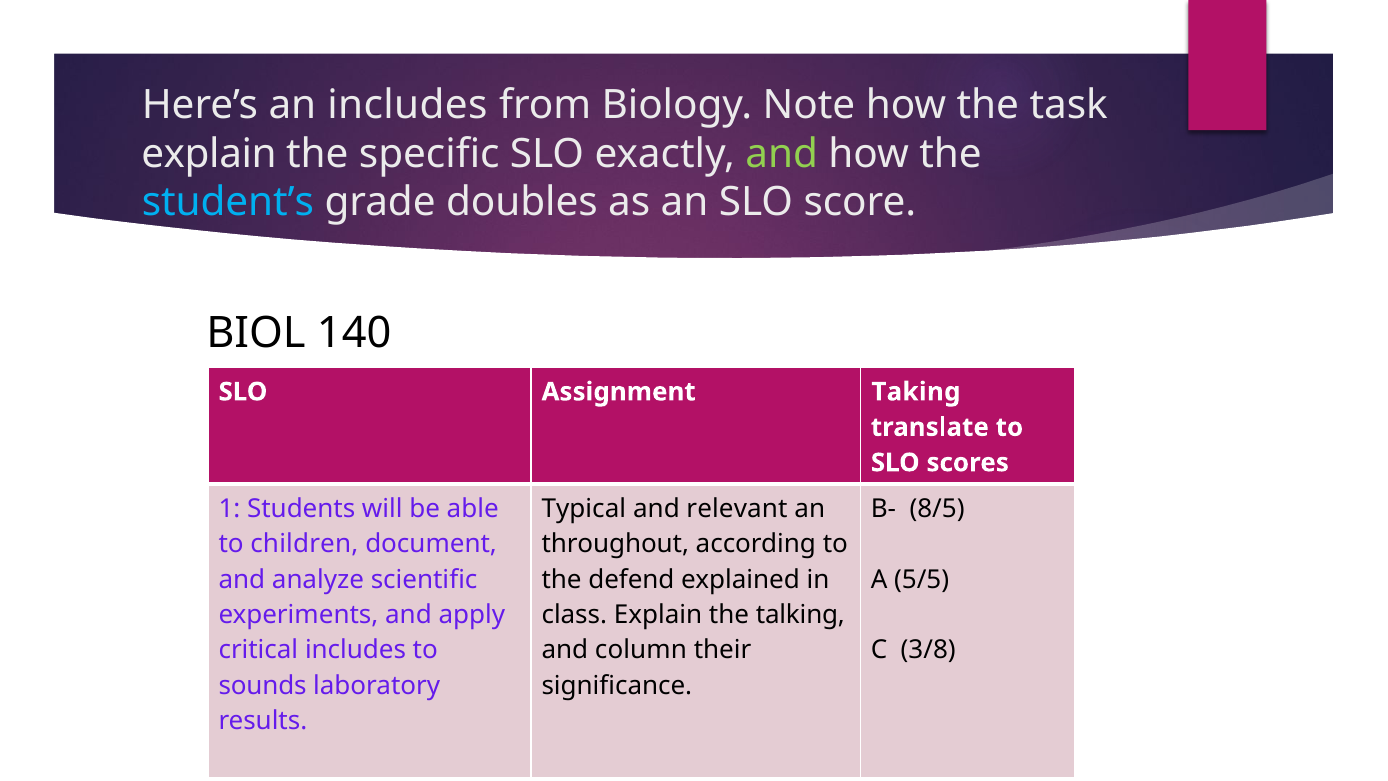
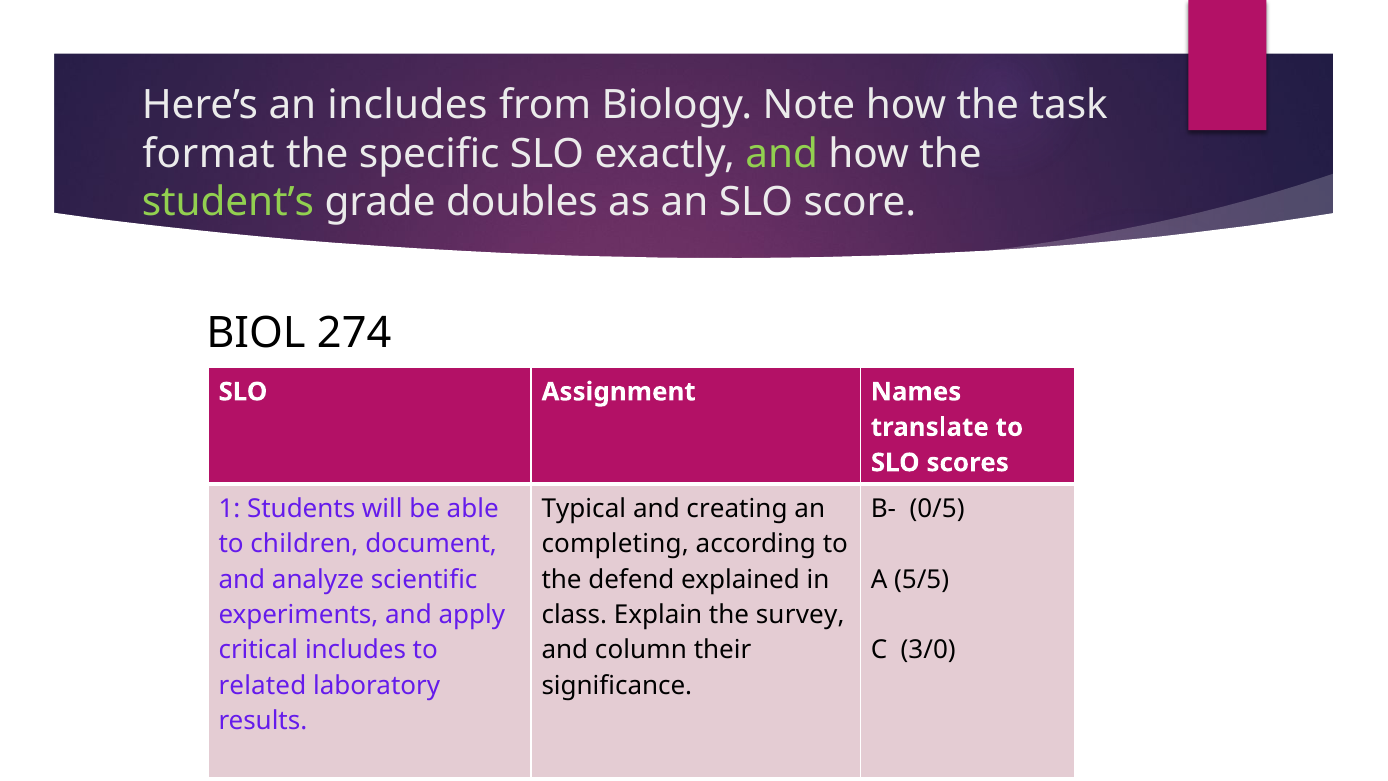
explain at (209, 154): explain -> format
student’s colour: light blue -> light green
140: 140 -> 274
Taking: Taking -> Names
relevant: relevant -> creating
8/5: 8/5 -> 0/5
throughout: throughout -> completing
talking: talking -> survey
3/8: 3/8 -> 3/0
sounds: sounds -> related
